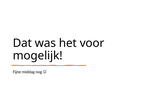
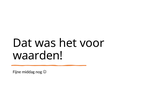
mogelijk: mogelijk -> waarden
